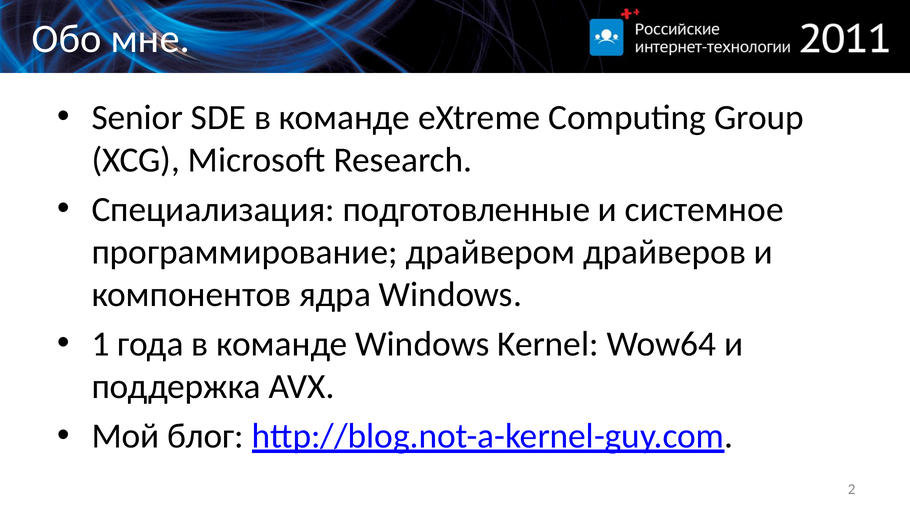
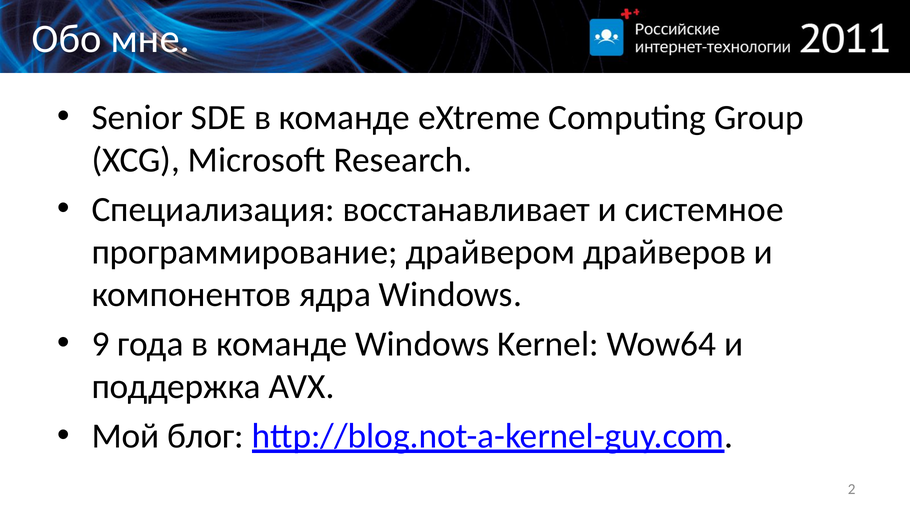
подготовленные: подготовленные -> восстанавливает
1: 1 -> 9
